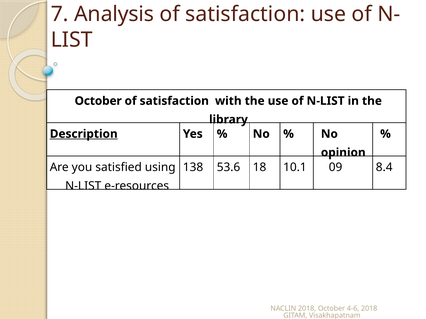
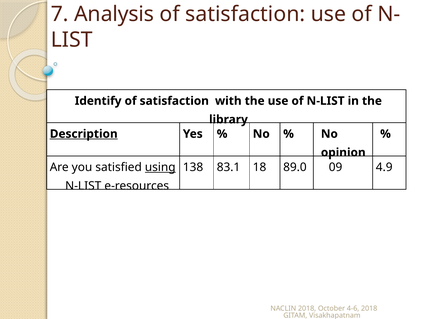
October at (98, 101): October -> Identify
using underline: none -> present
53.6: 53.6 -> 83.1
10.1: 10.1 -> 89.0
8.4: 8.4 -> 4.9
